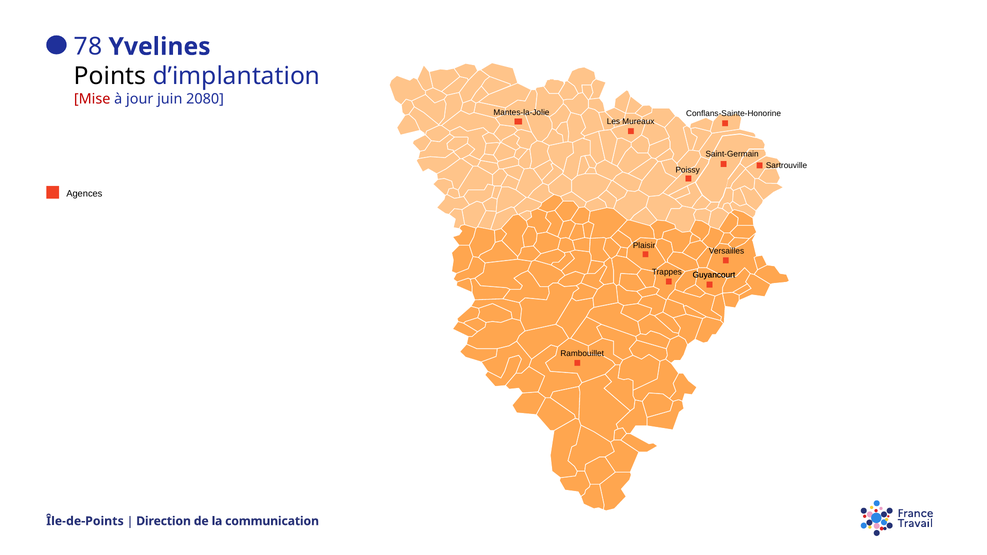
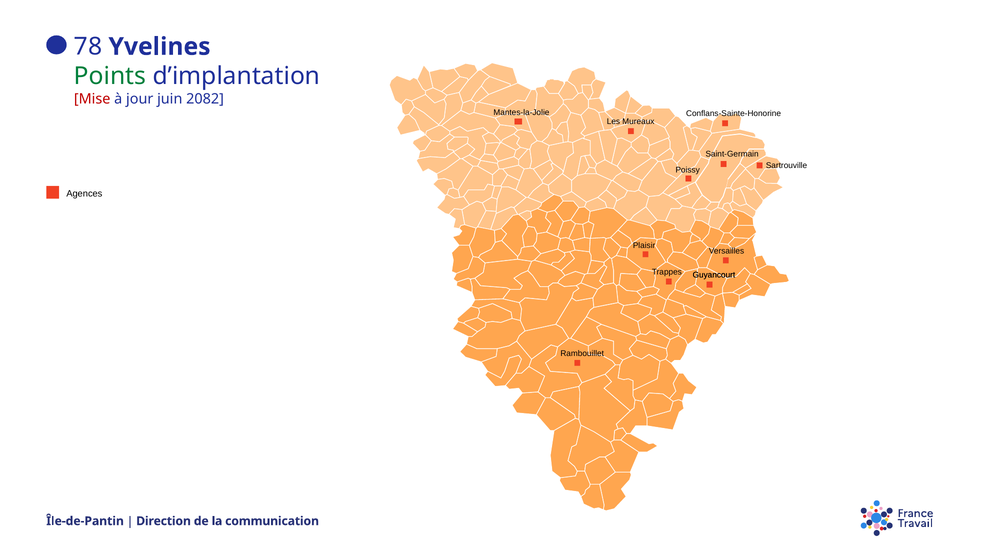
Points colour: black -> green
2080: 2080 -> 2082
Île-de-Points: Île-de-Points -> Île-de-Pantin
